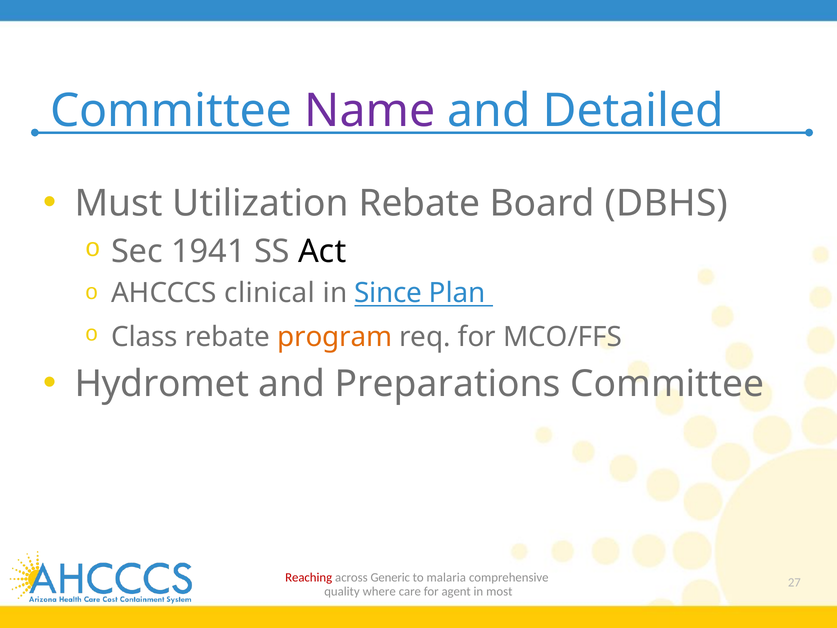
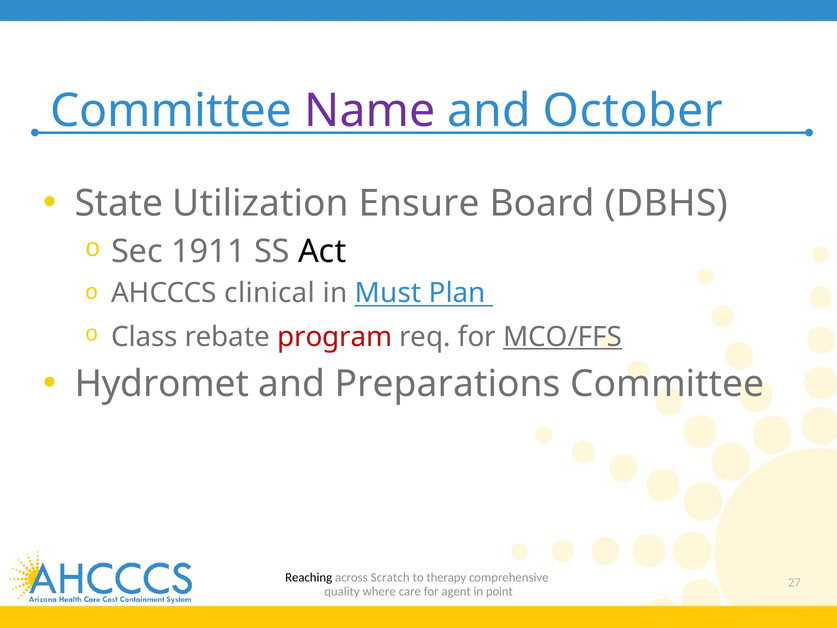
Detailed: Detailed -> October
Must: Must -> State
Utilization Rebate: Rebate -> Ensure
1941: 1941 -> 1911
Since: Since -> Must
program colour: orange -> red
MCO/FFS underline: none -> present
Reaching colour: red -> black
Generic: Generic -> Scratch
malaria: malaria -> therapy
most: most -> point
